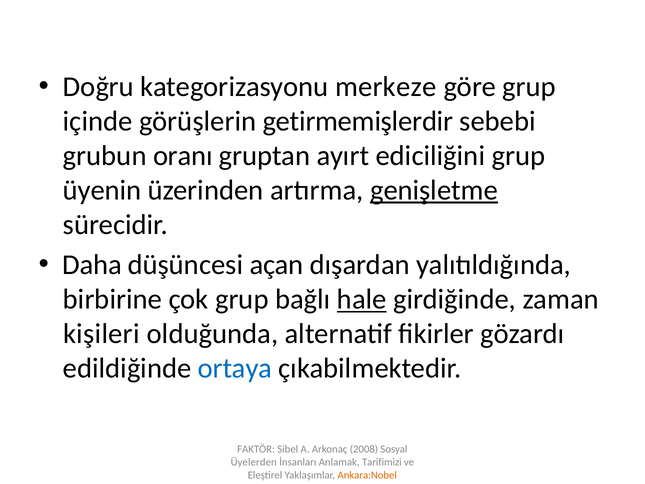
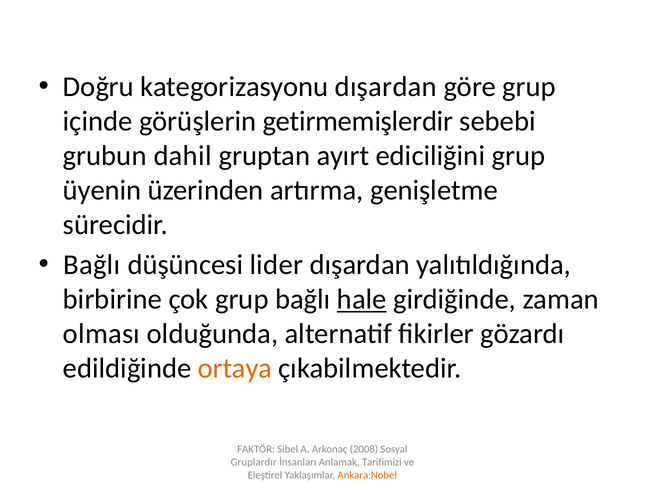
kategorizasyonu merkeze: merkeze -> dışardan
oranı: oranı -> dahil
genişletme underline: present -> none
Daha at (92, 265): Daha -> Bağlı
açan: açan -> lider
kişileri: kişileri -> olması
ortaya colour: blue -> orange
Üyelerden: Üyelerden -> Gruplardır
